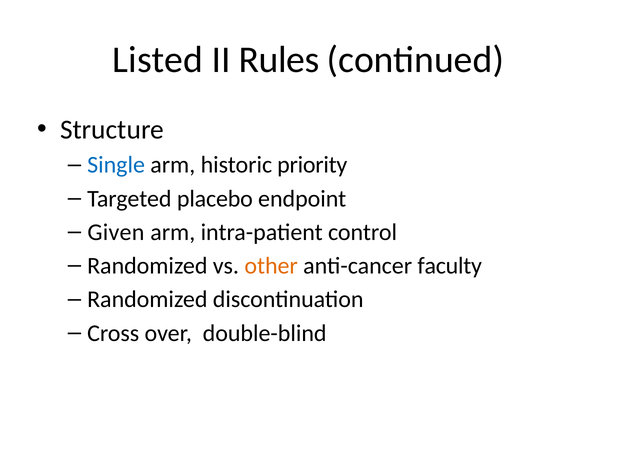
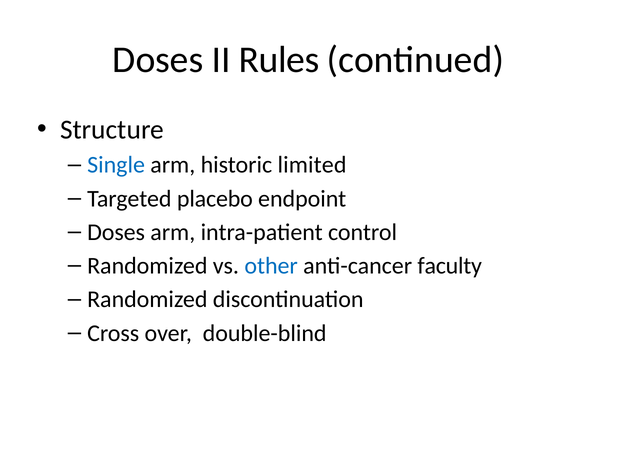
Listed at (158, 60): Listed -> Doses
priority: priority -> limited
Given at (116, 232): Given -> Doses
other colour: orange -> blue
